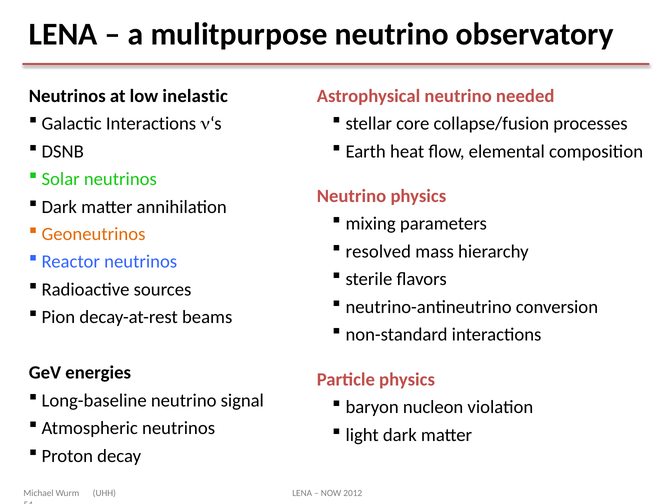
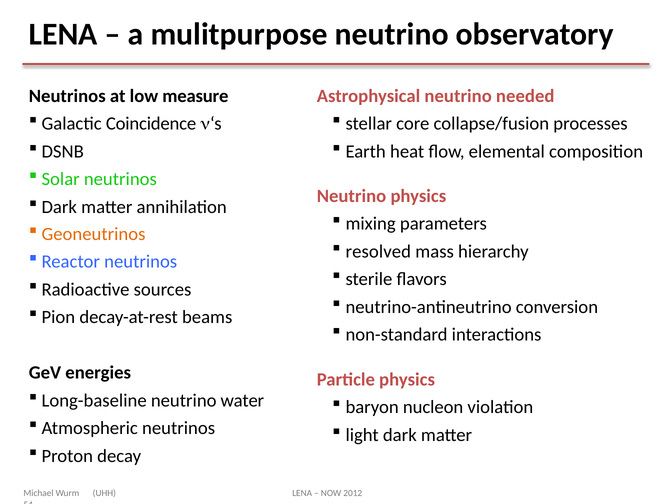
inelastic: inelastic -> measure
Galactic Interactions: Interactions -> Coincidence
signal: signal -> water
